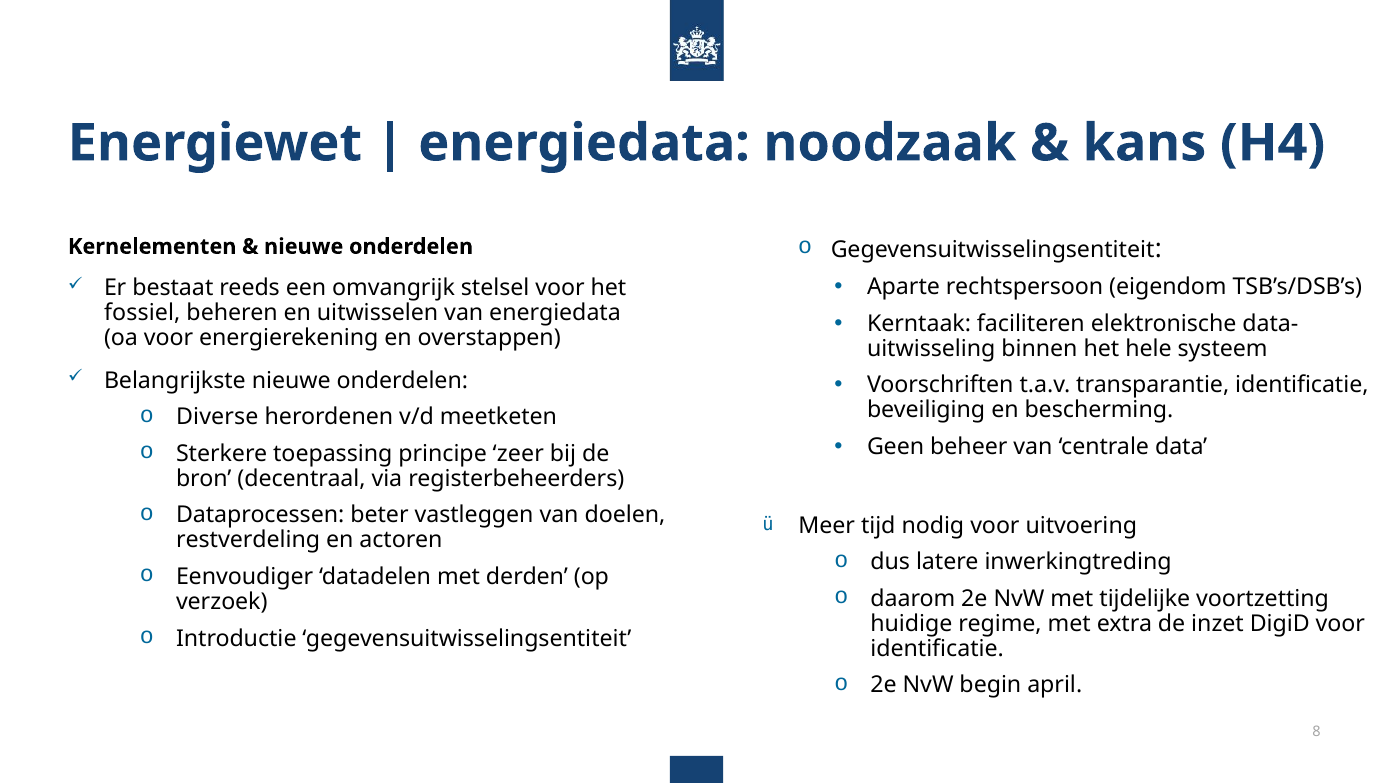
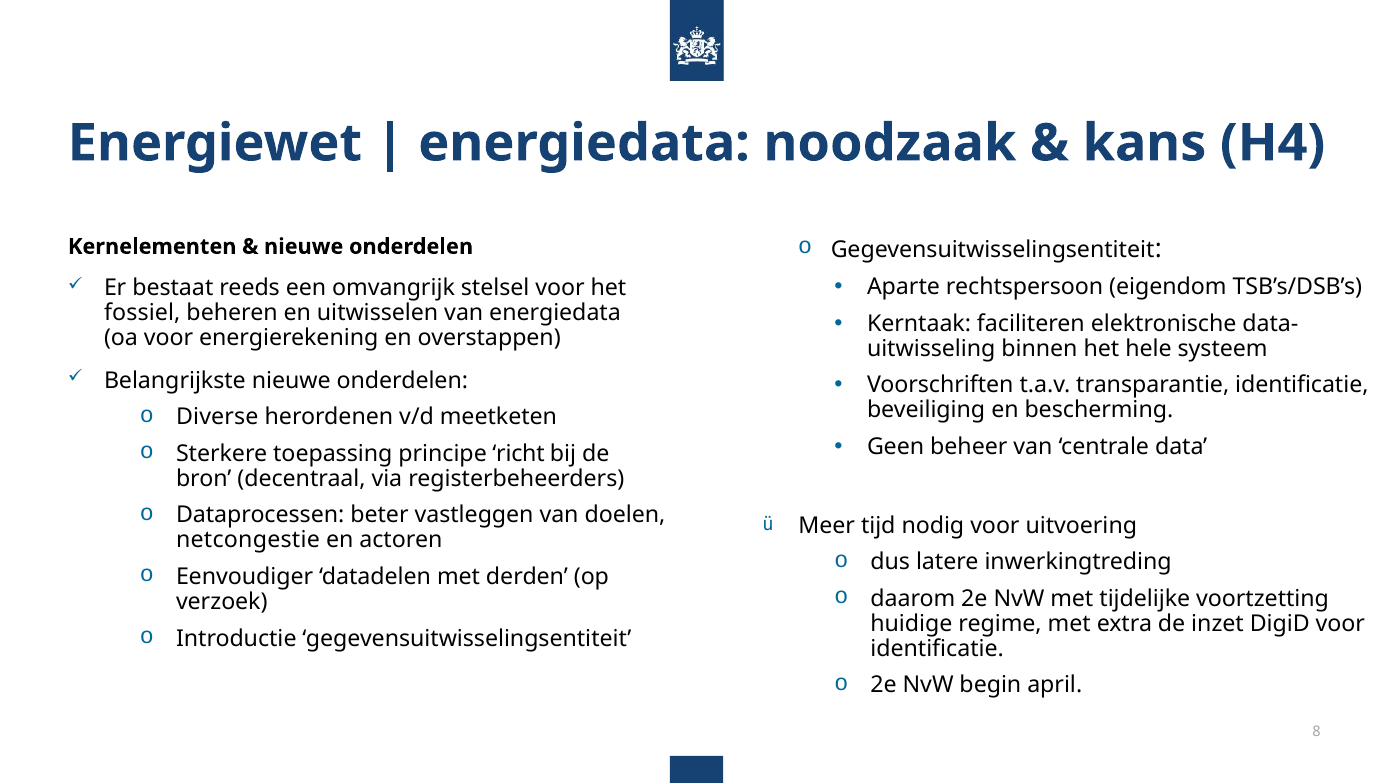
zeer: zeer -> richt
restverdeling: restverdeling -> netcongestie
